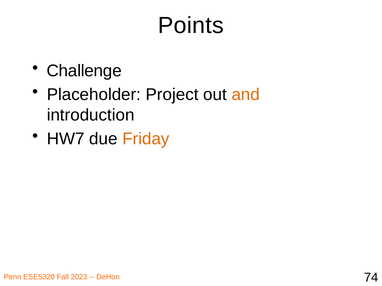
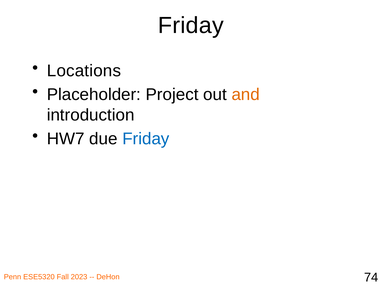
Points at (191, 26): Points -> Friday
Challenge: Challenge -> Locations
Friday at (146, 139) colour: orange -> blue
